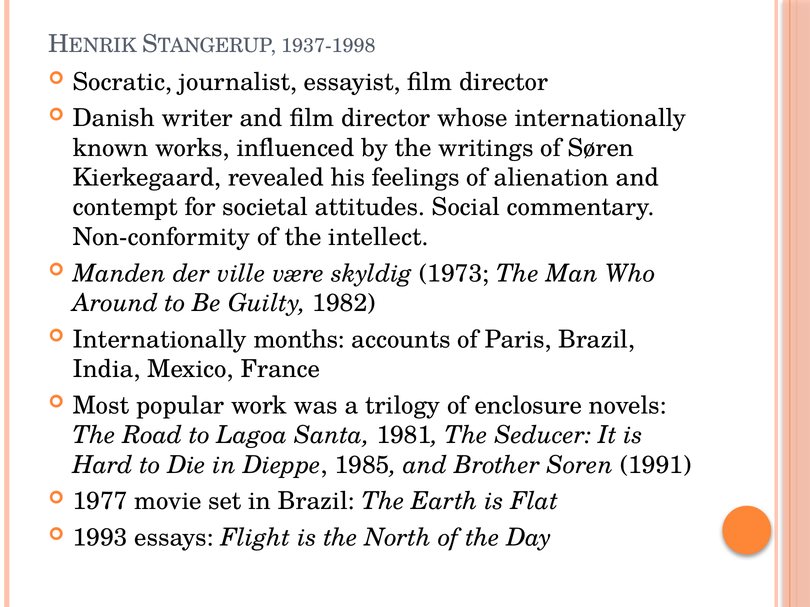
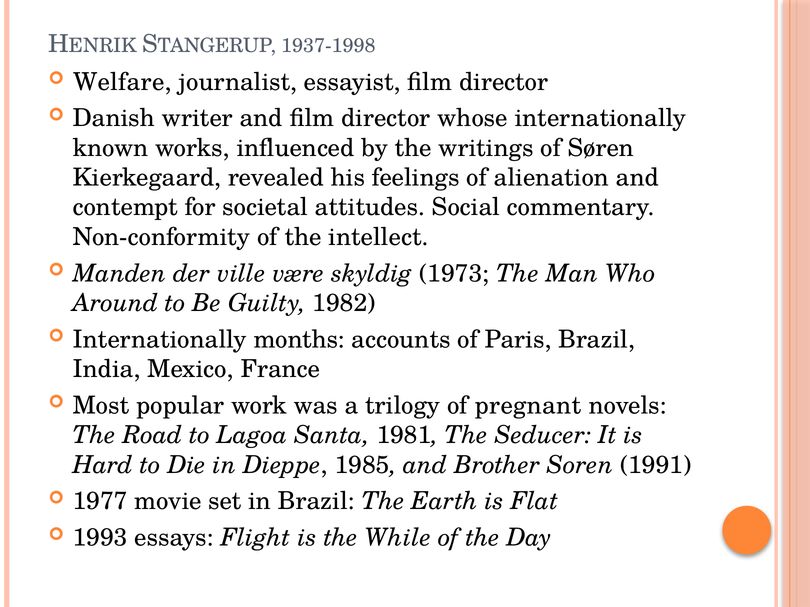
Socratic: Socratic -> Welfare
enclosure: enclosure -> pregnant
North: North -> While
